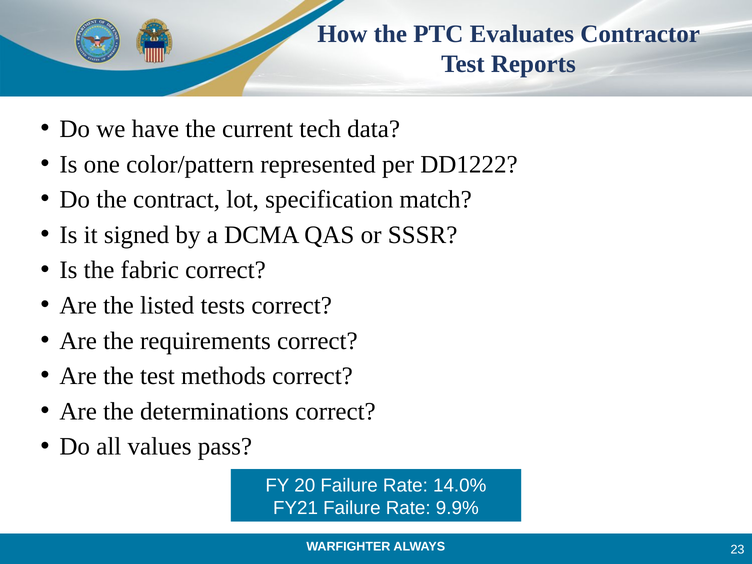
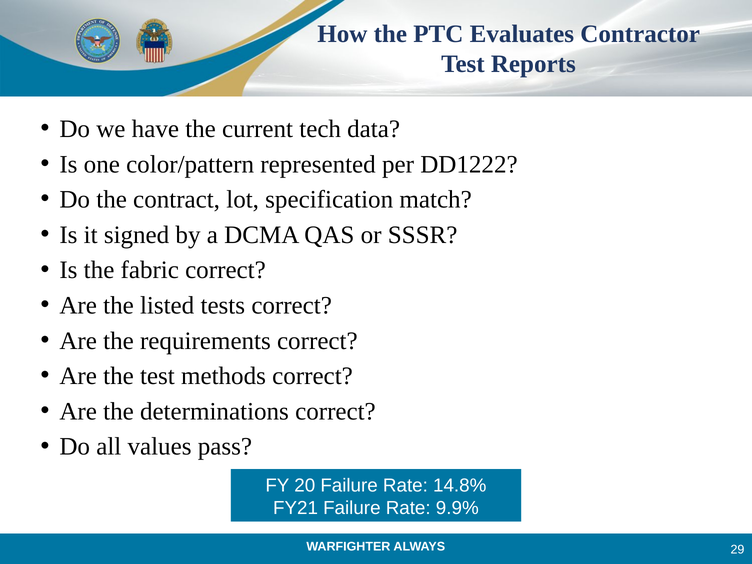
14.0%: 14.0% -> 14.8%
23: 23 -> 29
